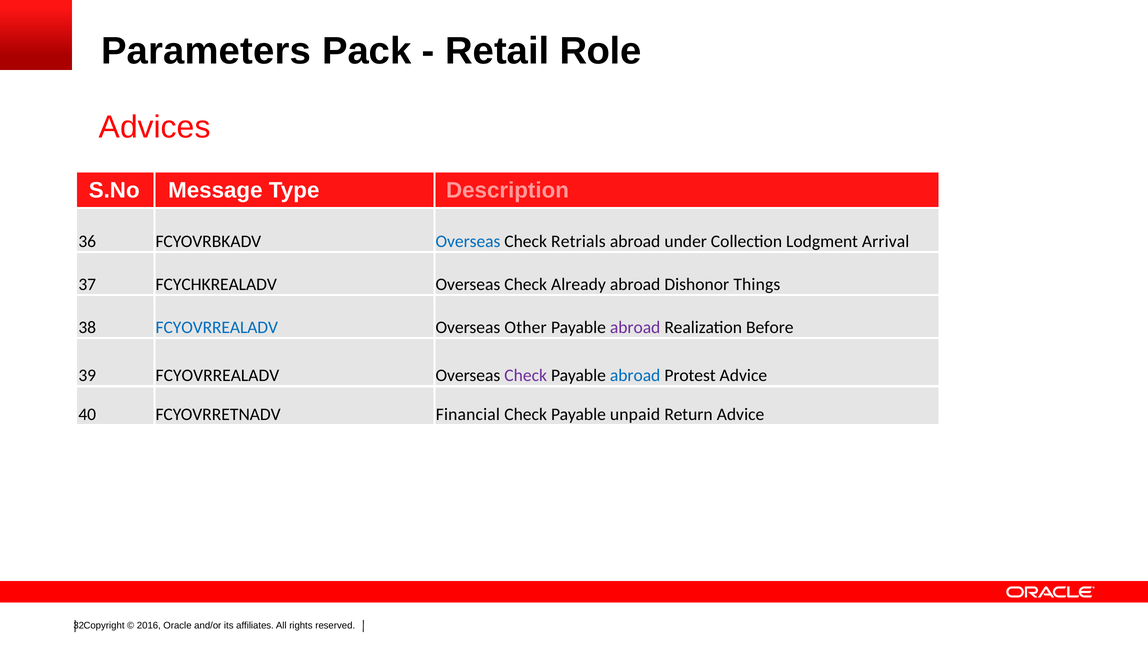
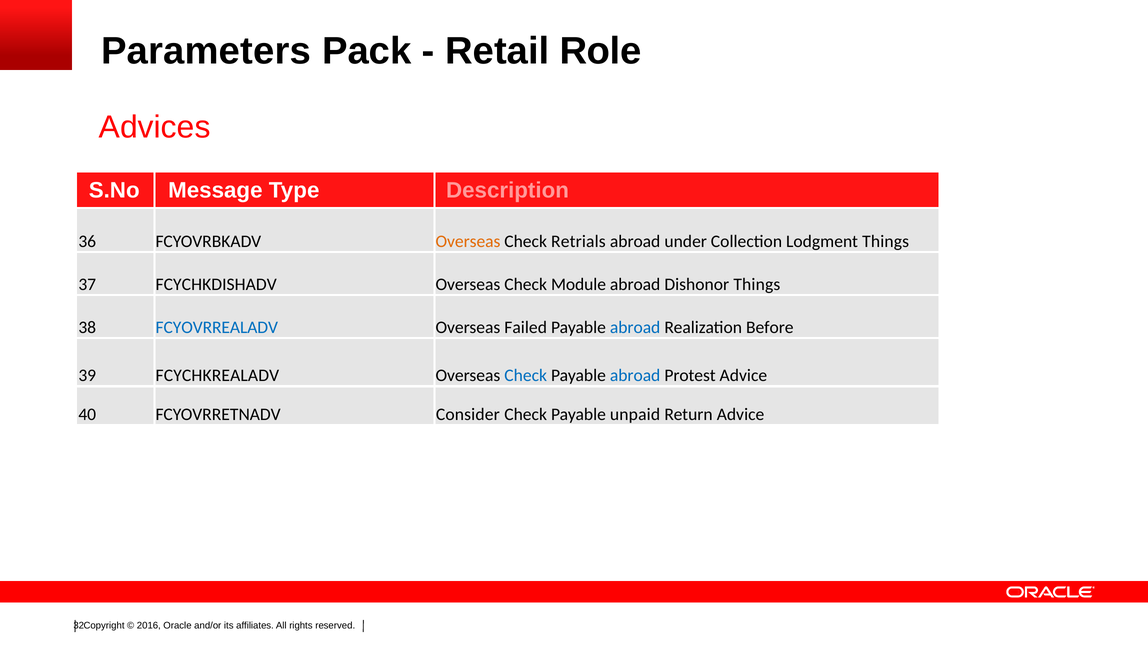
Overseas at (468, 241) colour: blue -> orange
Lodgment Arrival: Arrival -> Things
FCYCHKREALADV: FCYCHKREALADV -> FCYCHKDISHADV
Already: Already -> Module
Other: Other -> Failed
abroad at (635, 327) colour: purple -> blue
39 FCYOVRREALADV: FCYOVRREALADV -> FCYCHKREALADV
Check at (526, 376) colour: purple -> blue
Financial: Financial -> Consider
